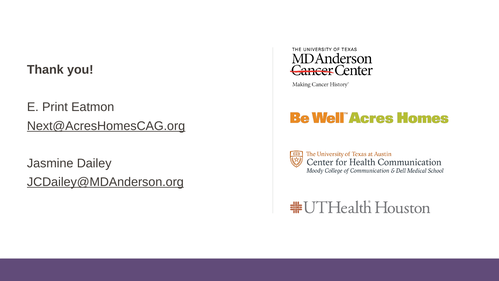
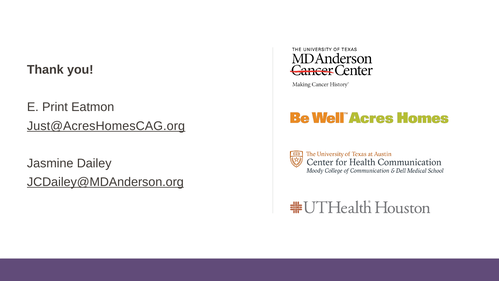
Next@AcresHomesCAG.org: Next@AcresHomesCAG.org -> Just@AcresHomesCAG.org
